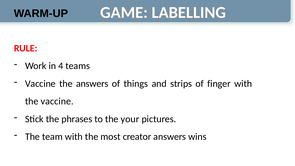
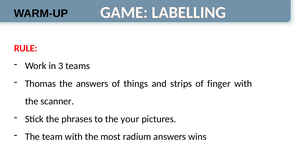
4: 4 -> 3
Vaccine at (40, 84): Vaccine -> Thomas
the vaccine: vaccine -> scanner
creator: creator -> radium
